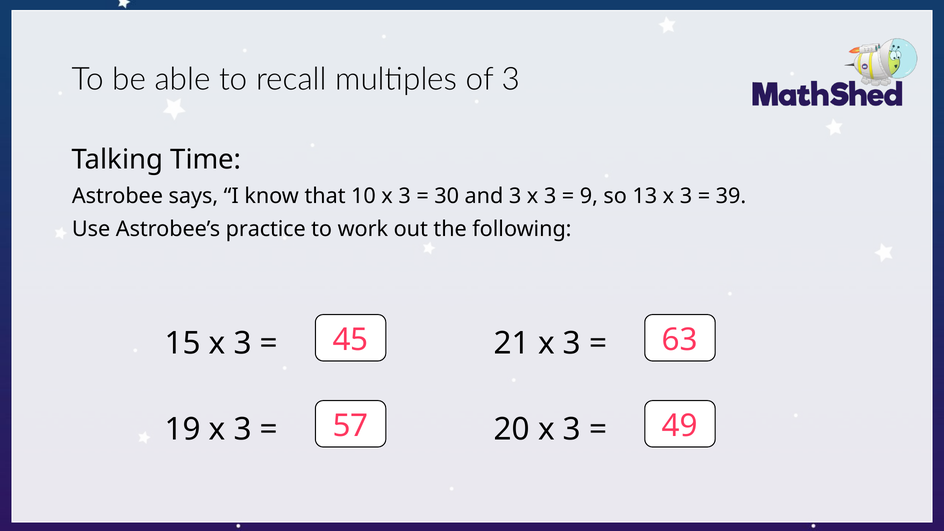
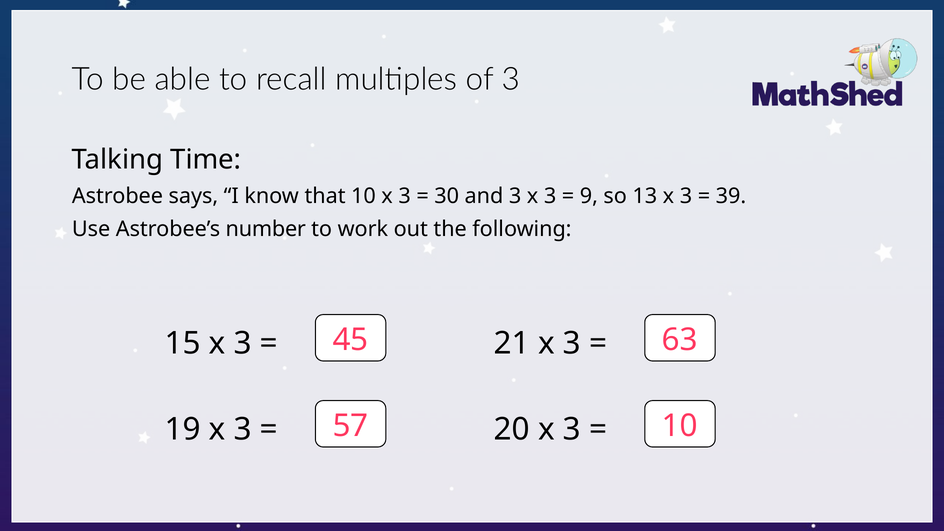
practice: practice -> number
49 at (680, 426): 49 -> 10
